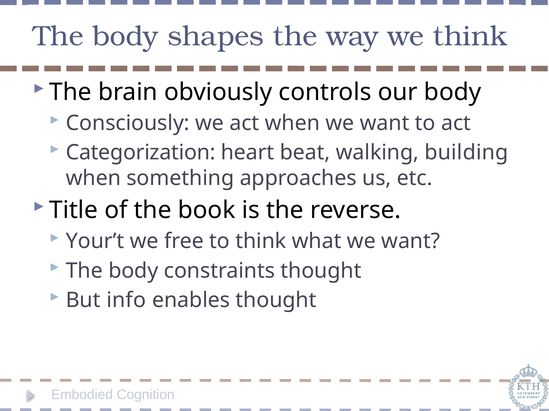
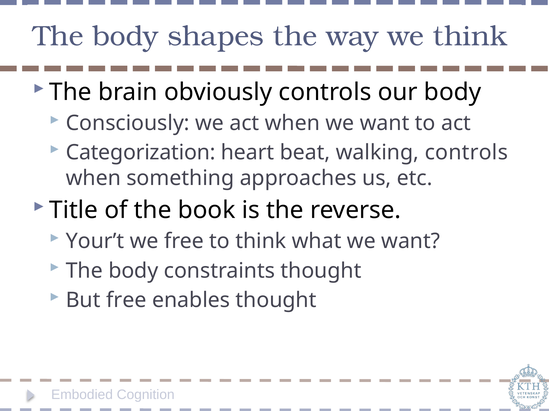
walking building: building -> controls
But info: info -> free
